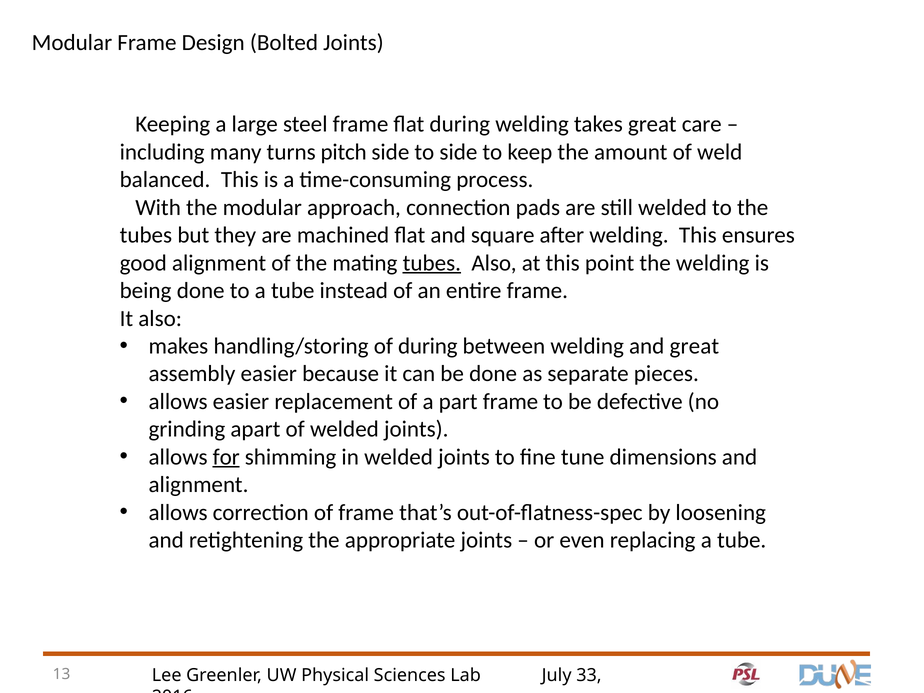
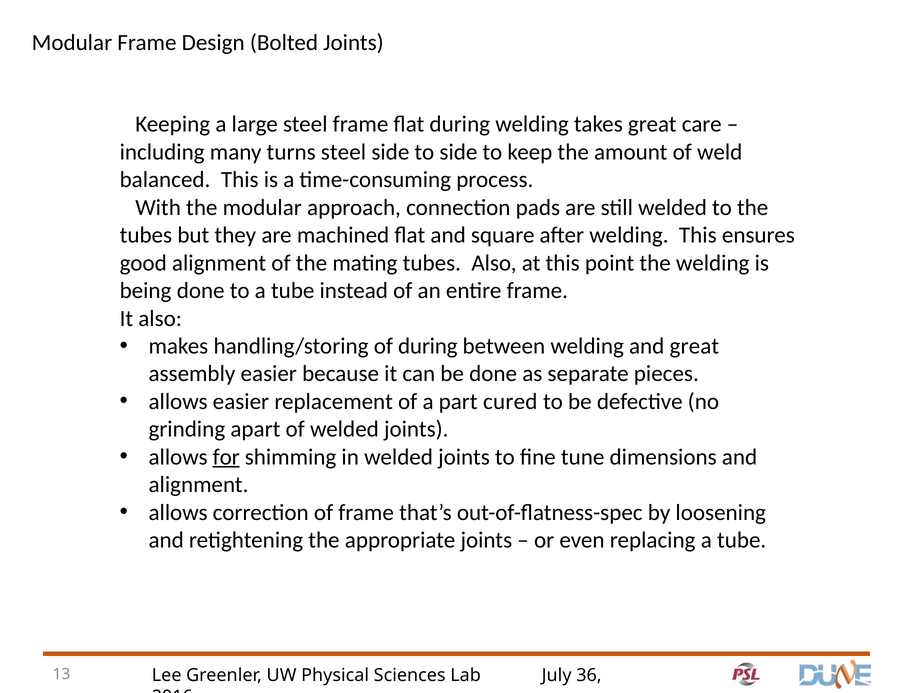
turns pitch: pitch -> steel
tubes at (432, 263) underline: present -> none
part frame: frame -> cured
33: 33 -> 36
